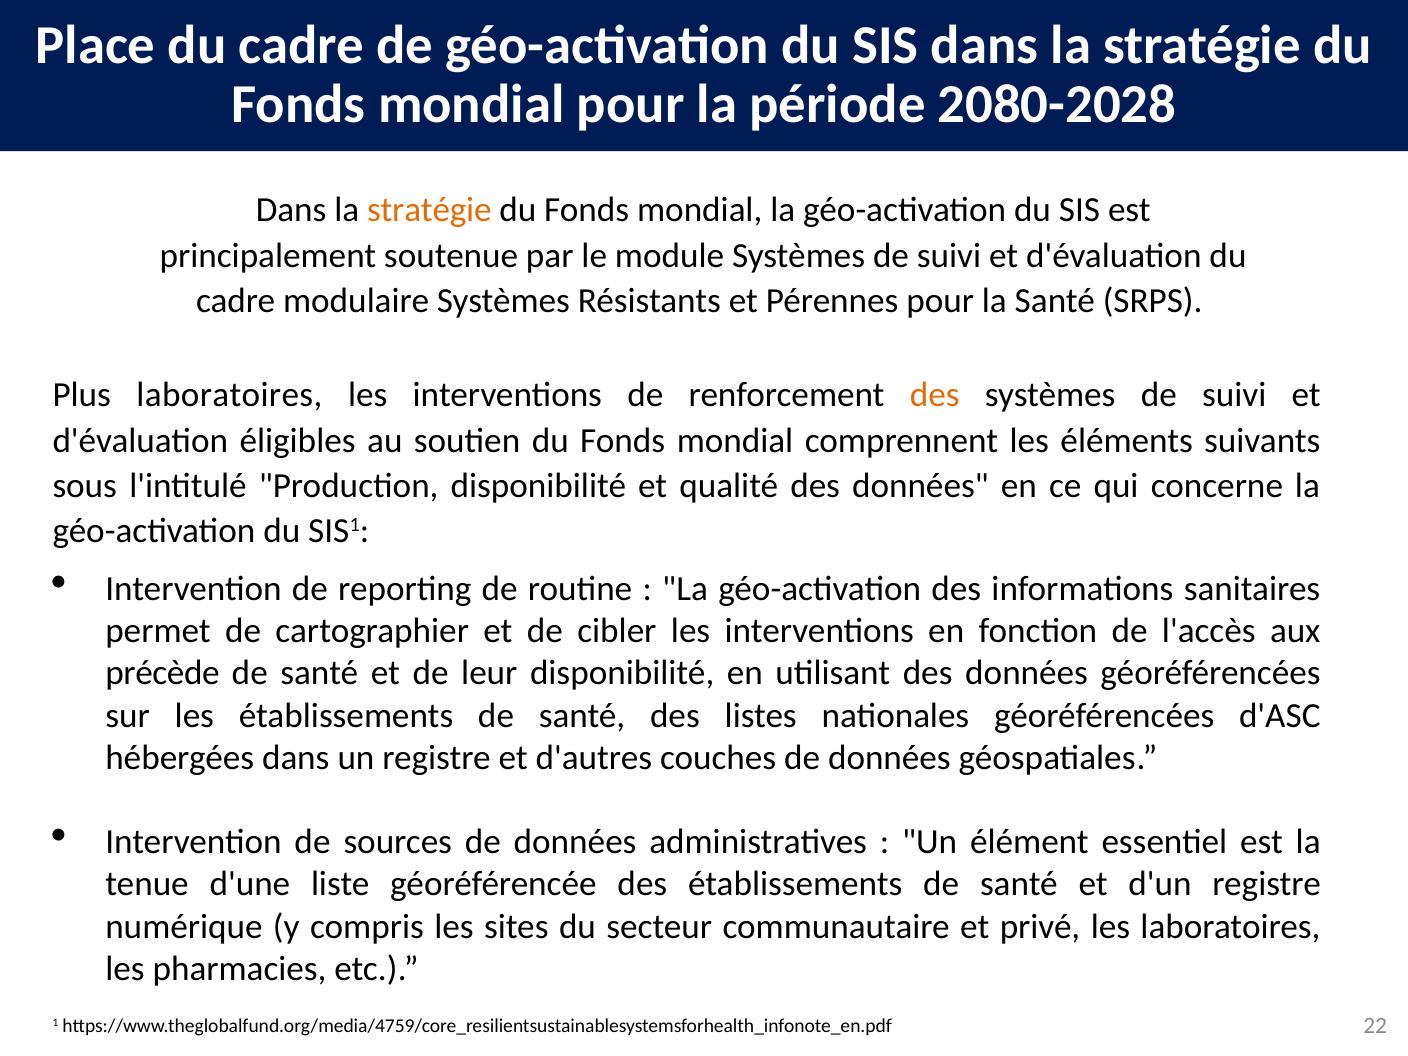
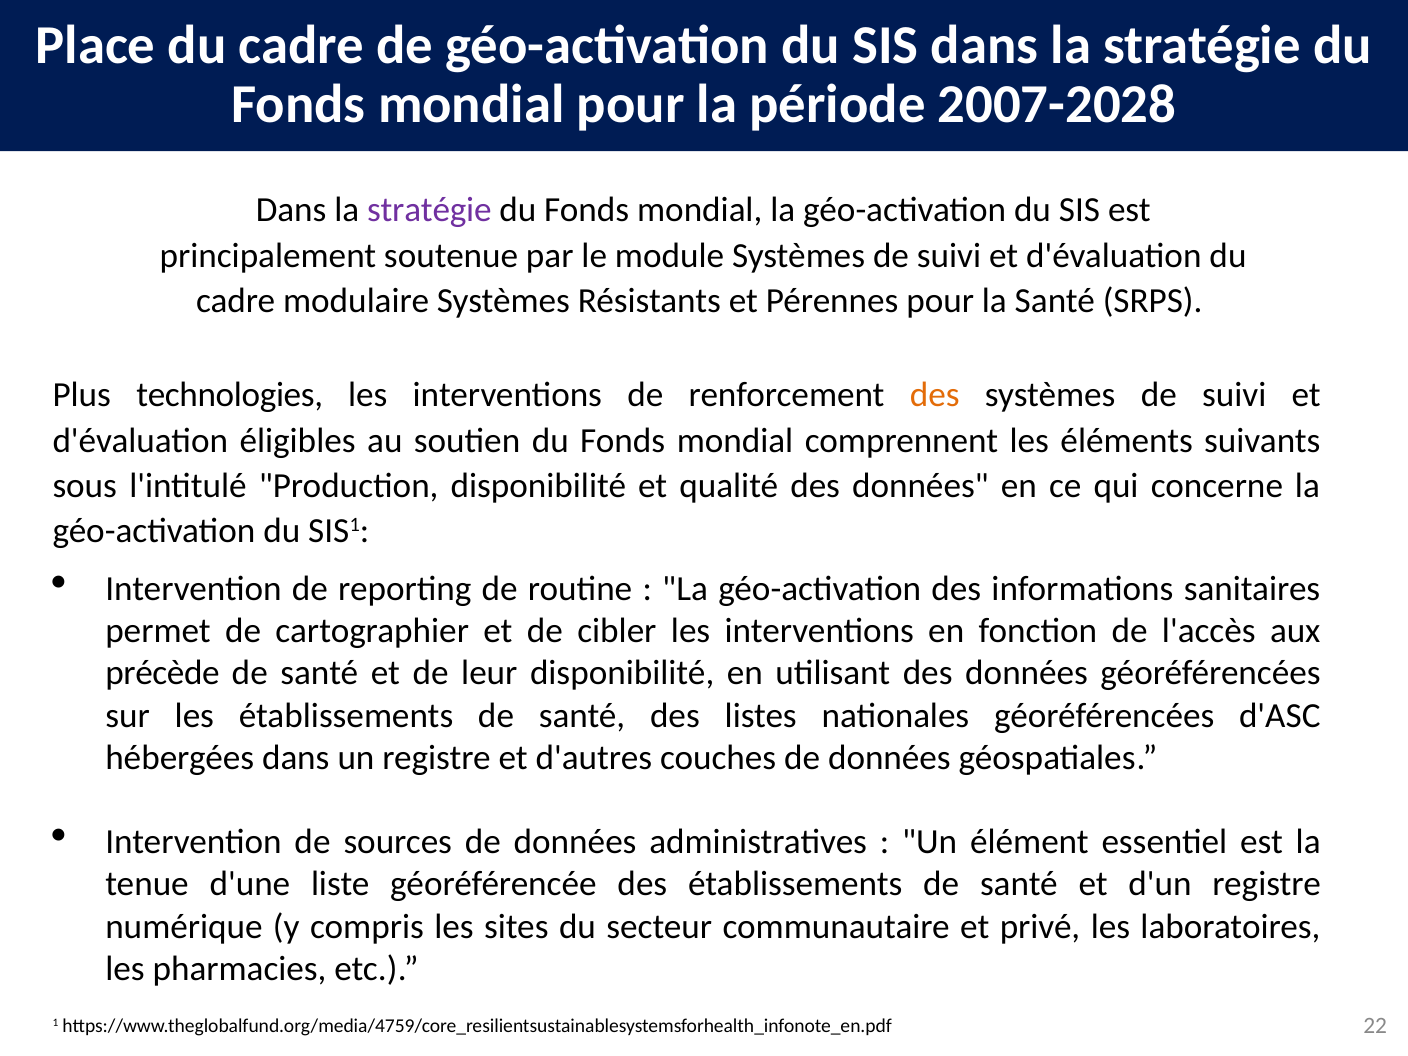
2080-2028: 2080-2028 -> 2007-2028
stratégie at (429, 210) colour: orange -> purple
Plus laboratoires: laboratoires -> technologies
